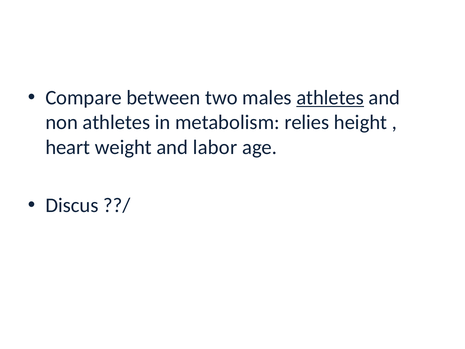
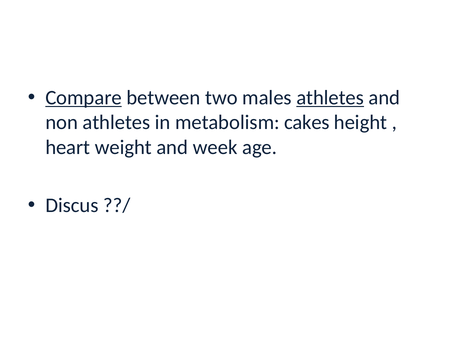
Compare underline: none -> present
relies: relies -> cakes
labor: labor -> week
